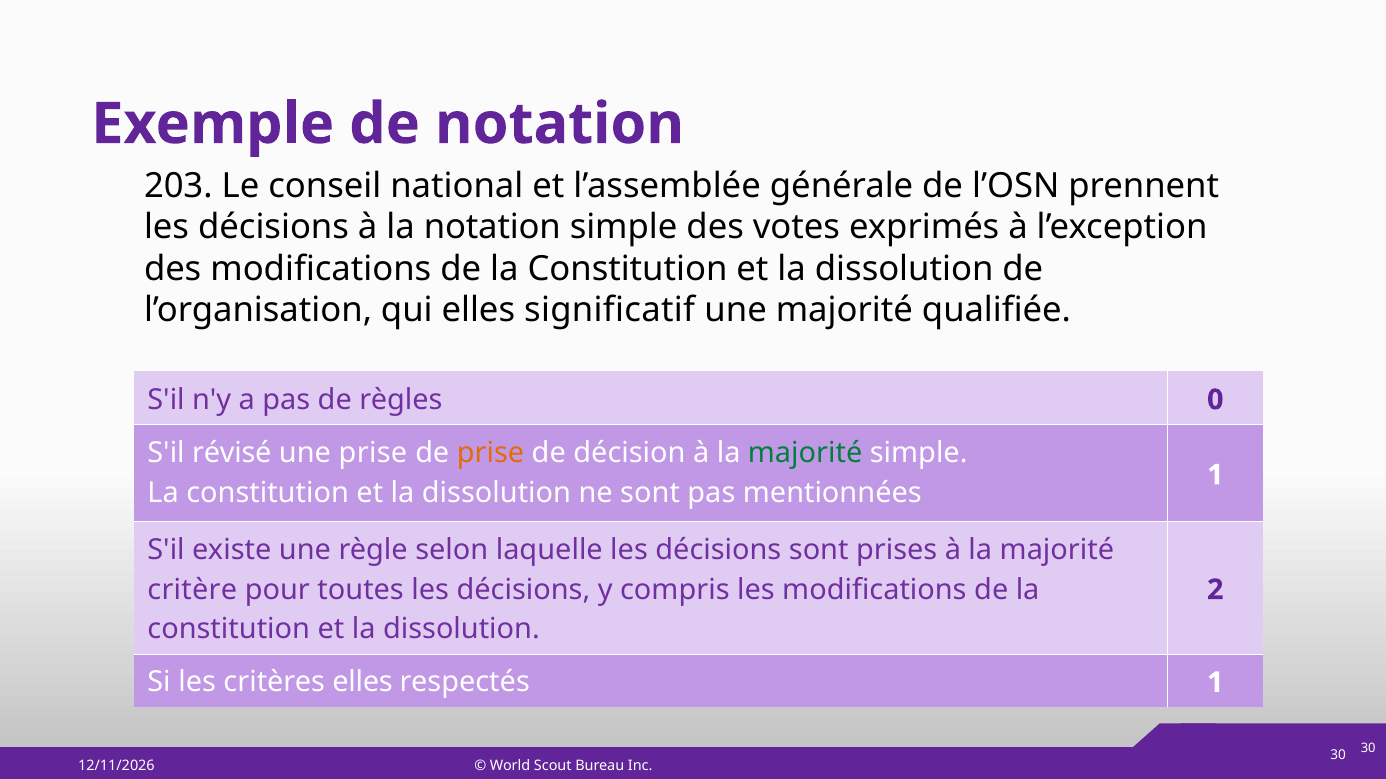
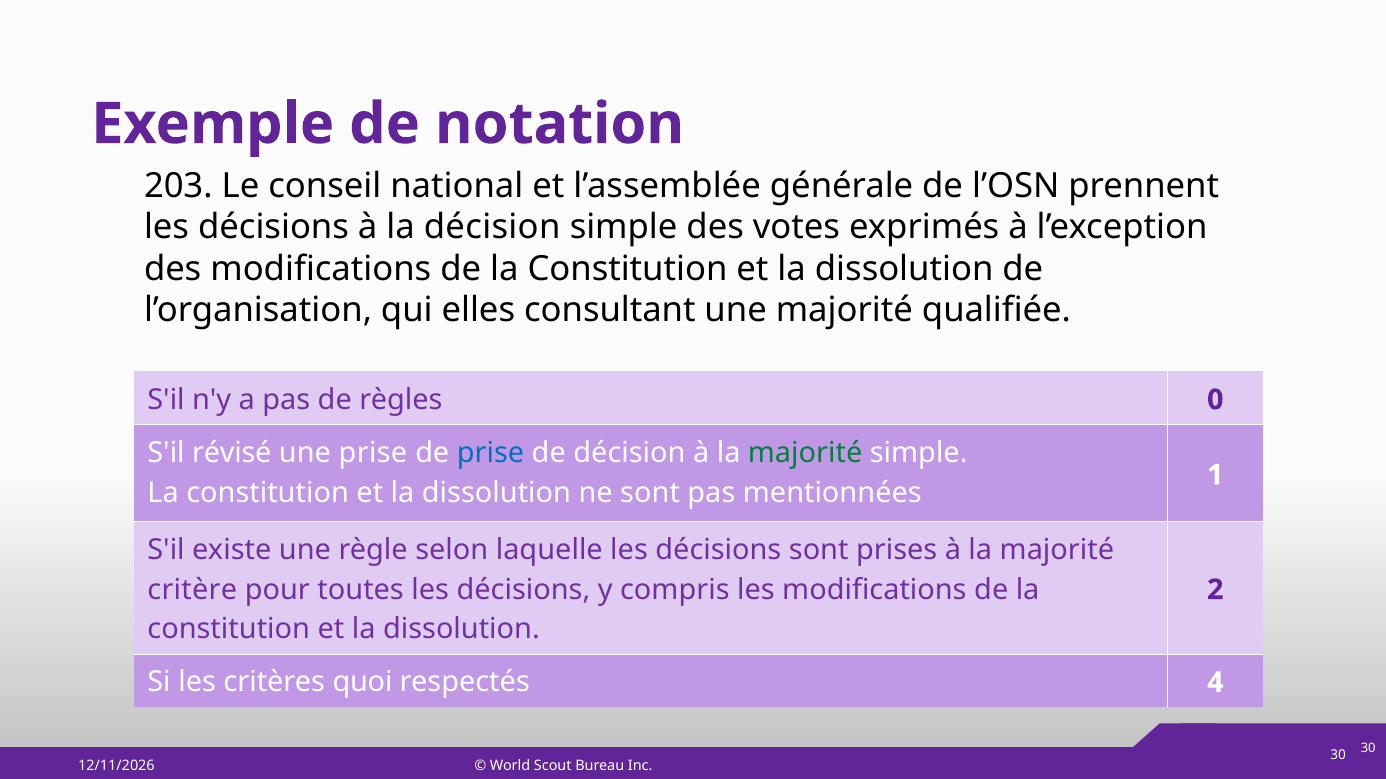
la notation: notation -> décision
significatif: significatif -> consultant
prise at (491, 453) colour: orange -> blue
critères elles: elles -> quoi
respectés 1: 1 -> 4
